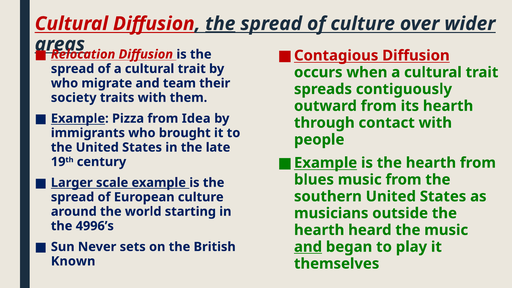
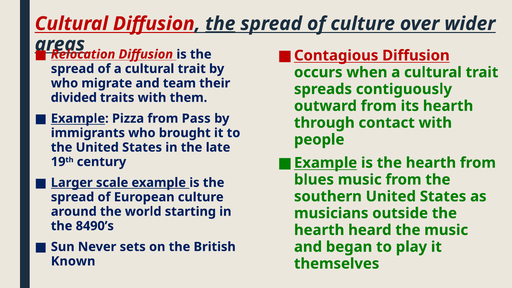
society: society -> divided
Idea: Idea -> Pass
4996’s: 4996’s -> 8490’s
and at (308, 247) underline: present -> none
